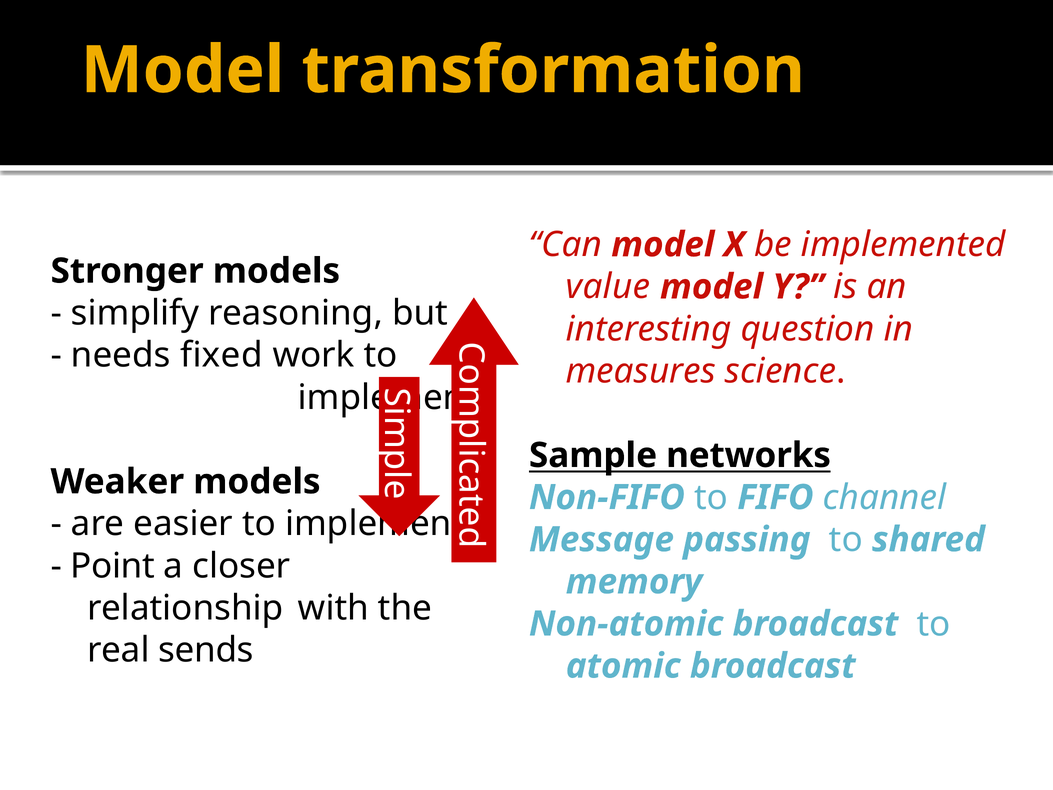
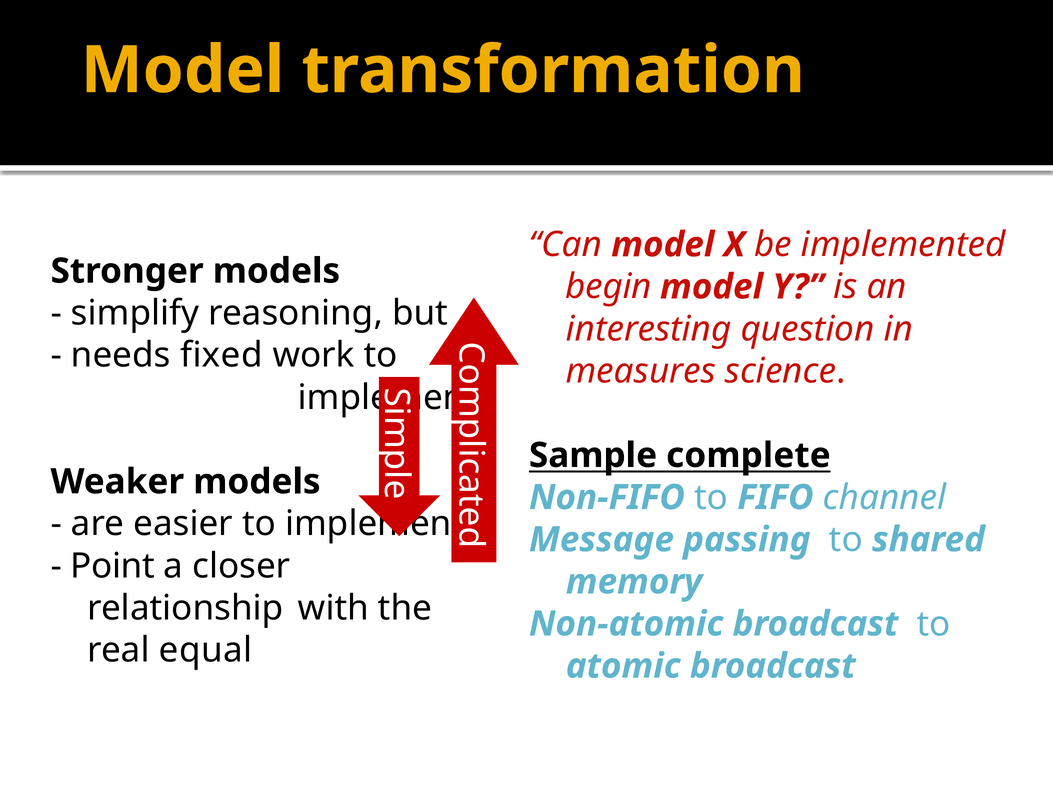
value: value -> begin
networks: networks -> complete
sends: sends -> equal
